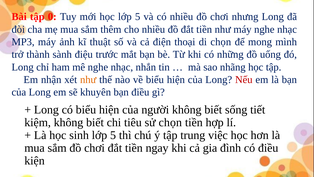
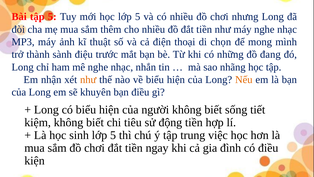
tập 0: 0 -> 5
uống: uống -> đang
Nếu colour: red -> orange
sử chọn: chọn -> động
